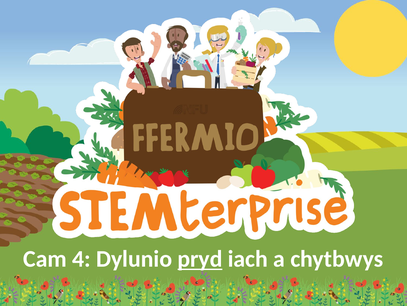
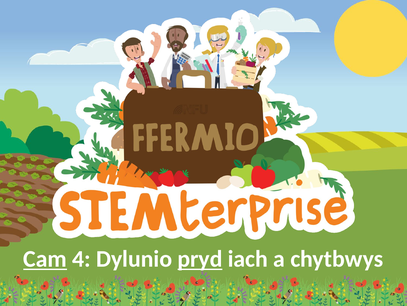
Cam underline: none -> present
